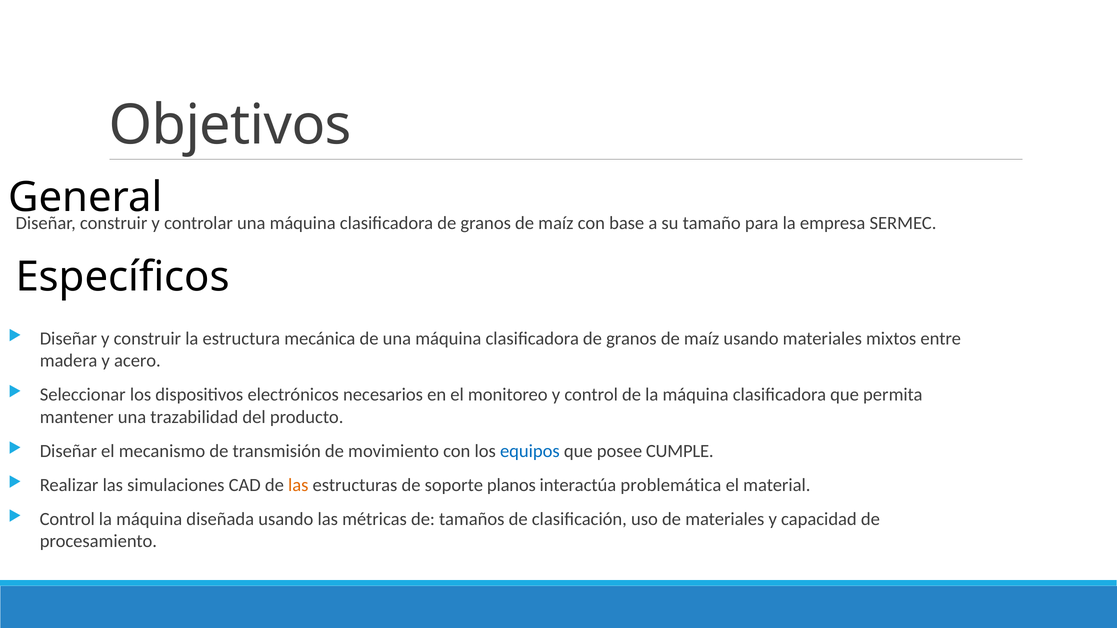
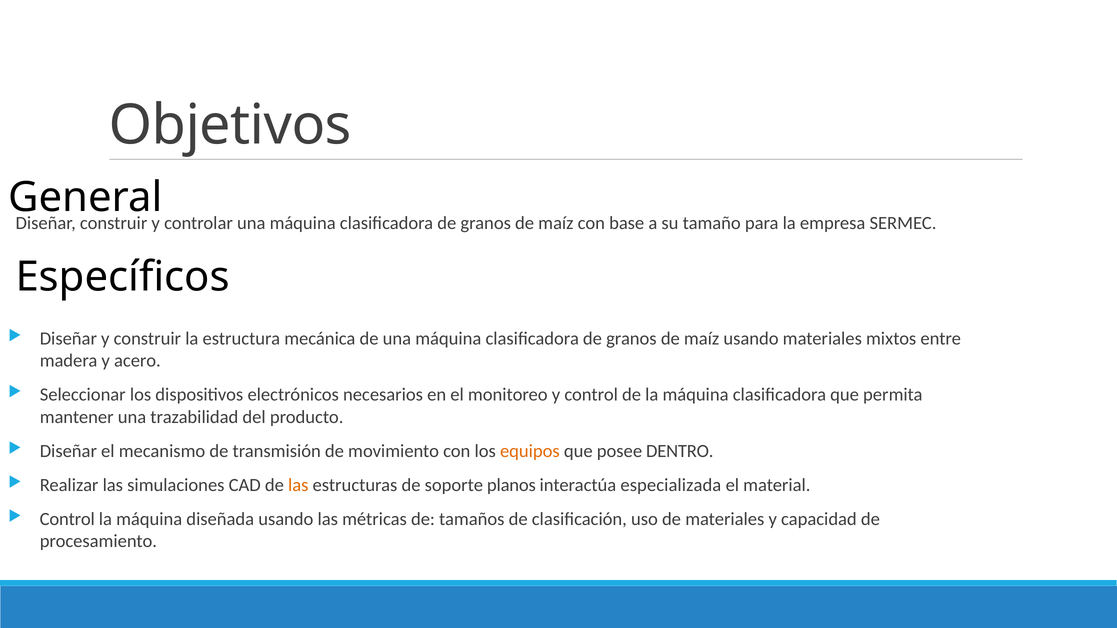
equipos colour: blue -> orange
CUMPLE: CUMPLE -> DENTRO
problemática: problemática -> especializada
